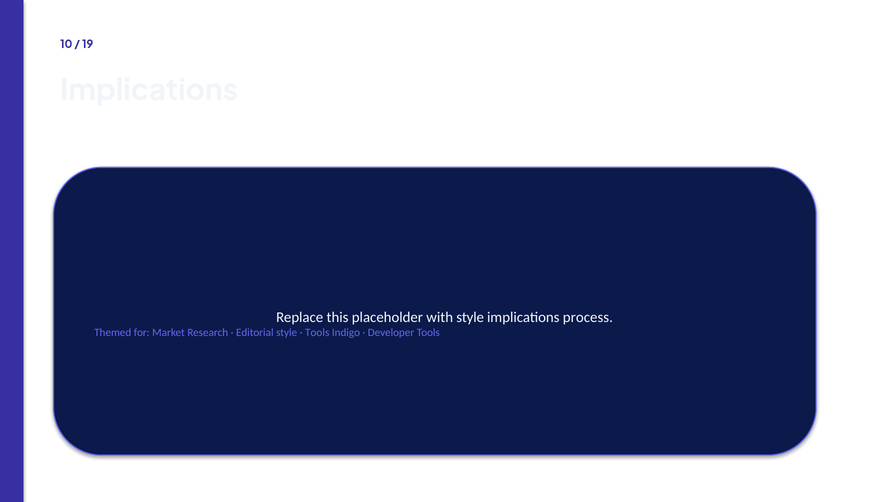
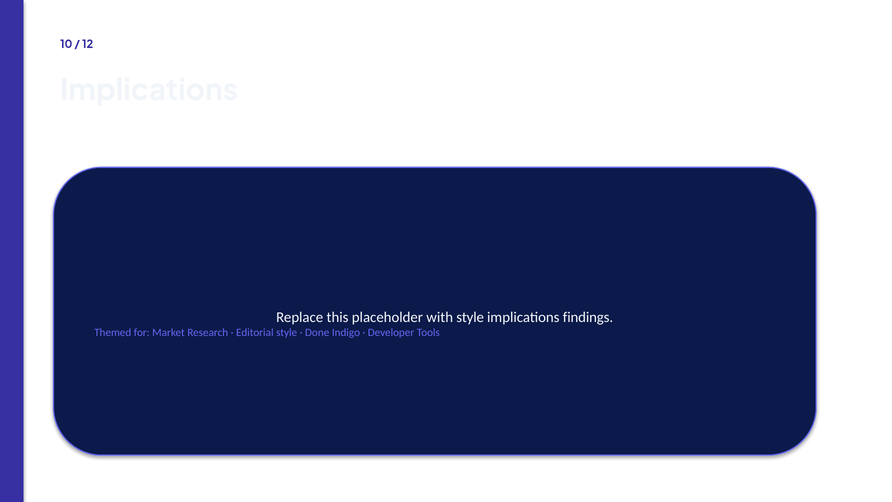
19: 19 -> 12
process: process -> findings
Tools at (317, 332): Tools -> Done
